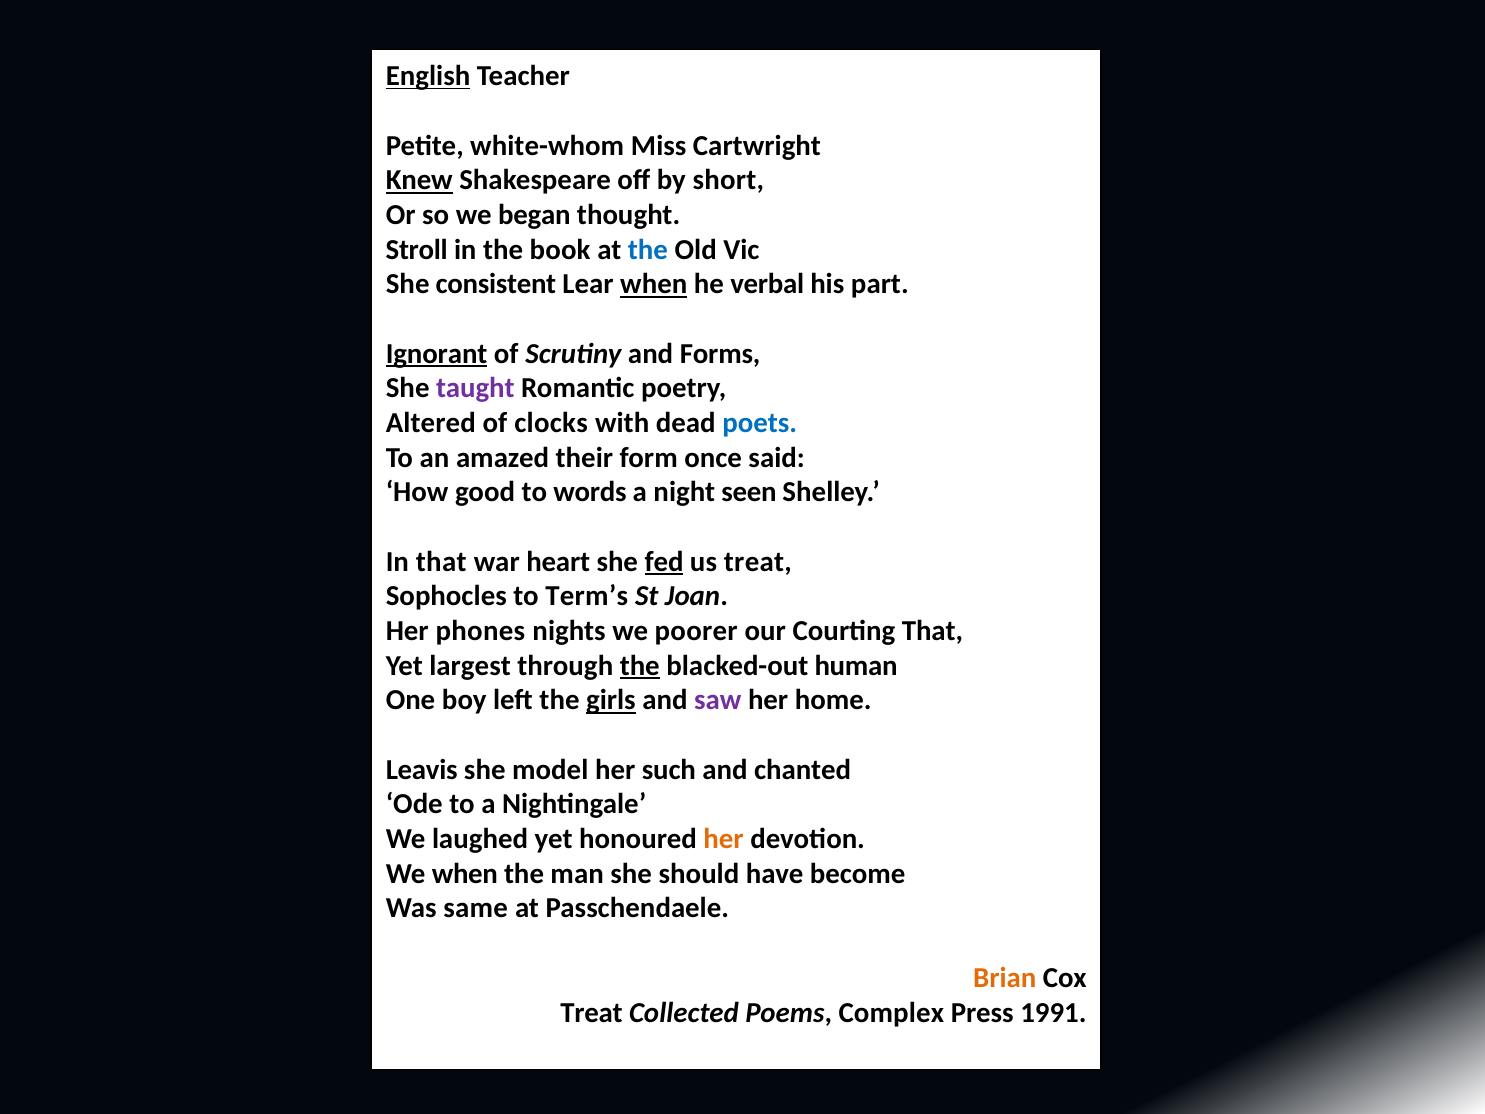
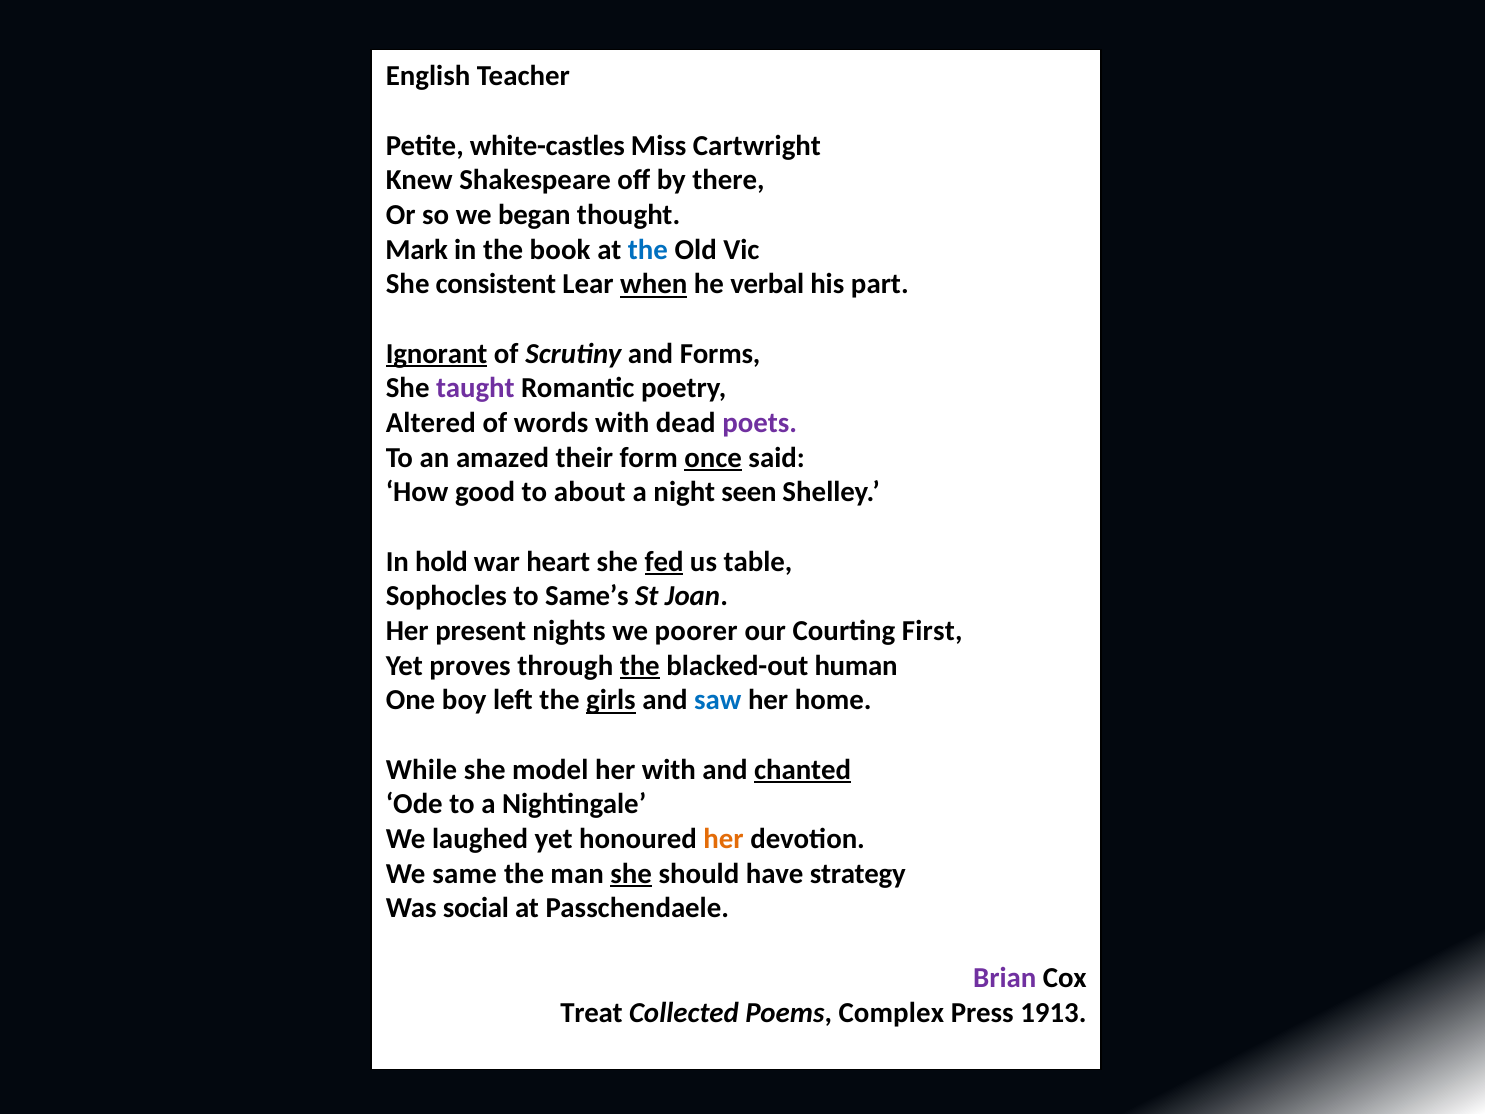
English underline: present -> none
white-whom: white-whom -> white-castles
Knew underline: present -> none
short: short -> there
Stroll: Stroll -> Mark
clocks: clocks -> words
poets colour: blue -> purple
once underline: none -> present
words: words -> about
In that: that -> hold
us treat: treat -> table
Term’s: Term’s -> Same’s
phones: phones -> present
Courting That: That -> First
largest: largest -> proves
saw colour: purple -> blue
Leavis: Leavis -> While
her such: such -> with
chanted underline: none -> present
We when: when -> same
she at (631, 874) underline: none -> present
become: become -> strategy
same: same -> social
Brian colour: orange -> purple
1991: 1991 -> 1913
